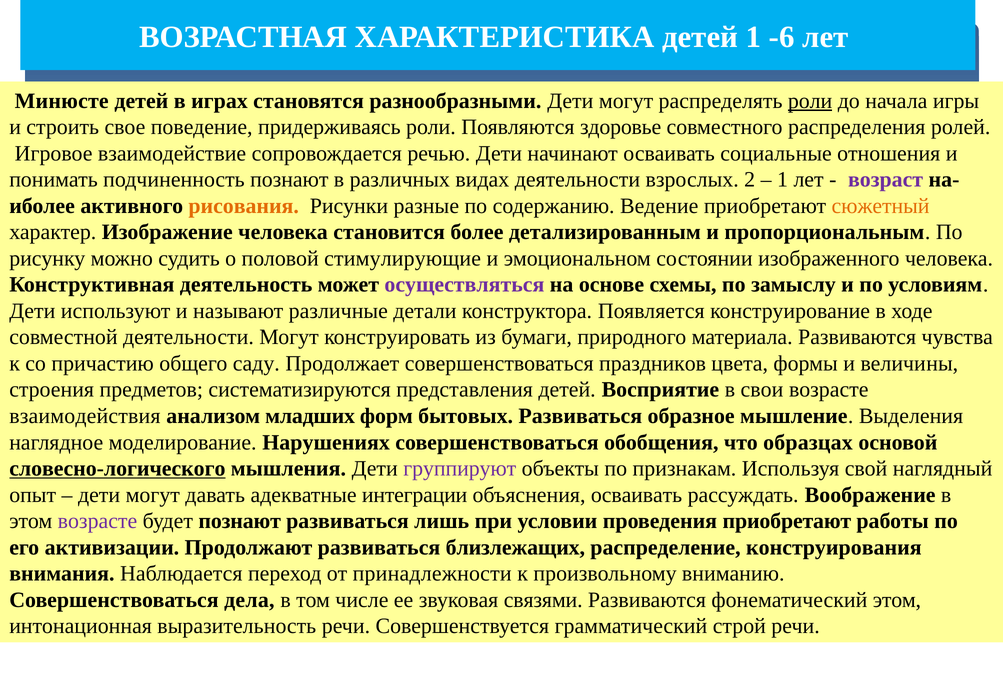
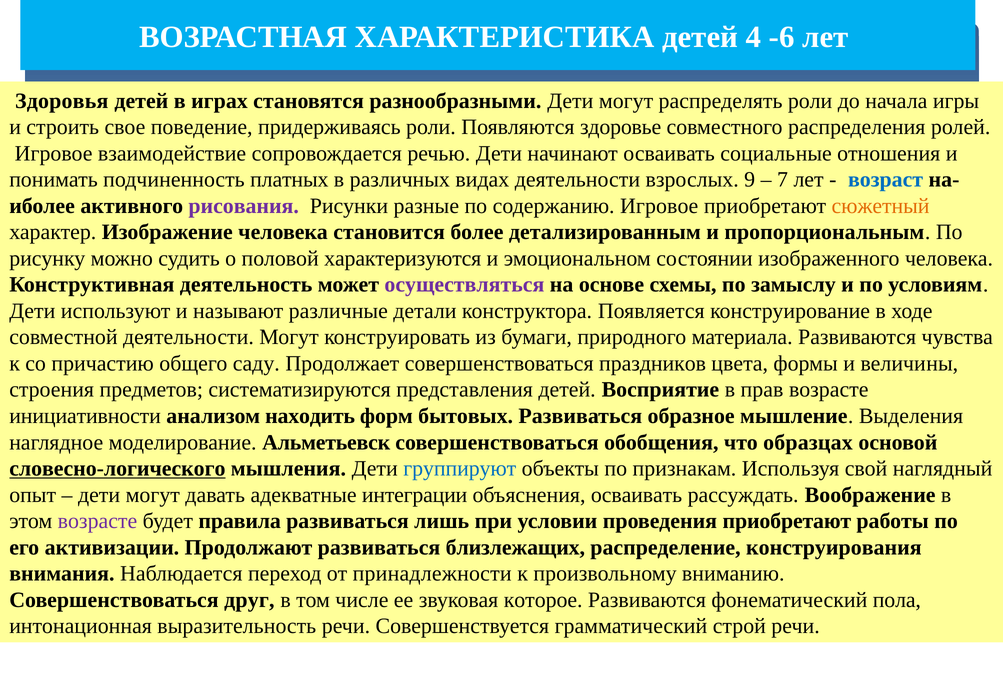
детей 1: 1 -> 4
Минюсте: Минюсте -> Здоровья
роли at (810, 101) underline: present -> none
подчиненность познают: познают -> платных
2: 2 -> 9
1 at (783, 179): 1 -> 7
возраст colour: purple -> blue
рисования colour: orange -> purple
содержанию Ведение: Ведение -> Игровое
стимулирующие: стимулирующие -> характеризуются
свои: свои -> прав
взаимодействия: взаимодействия -> инициативности
младших: младших -> находить
Нарушениях: Нарушениях -> Альметьевск
группируют colour: purple -> blue
будет познают: познают -> правила
дела: дела -> друг
связями: связями -> которое
фонематический этом: этом -> пола
